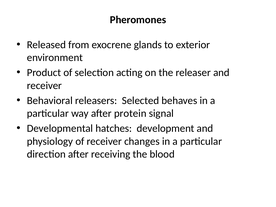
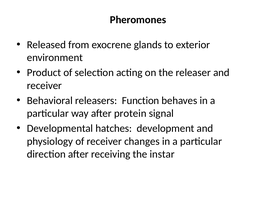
Selected: Selected -> Function
blood: blood -> instar
